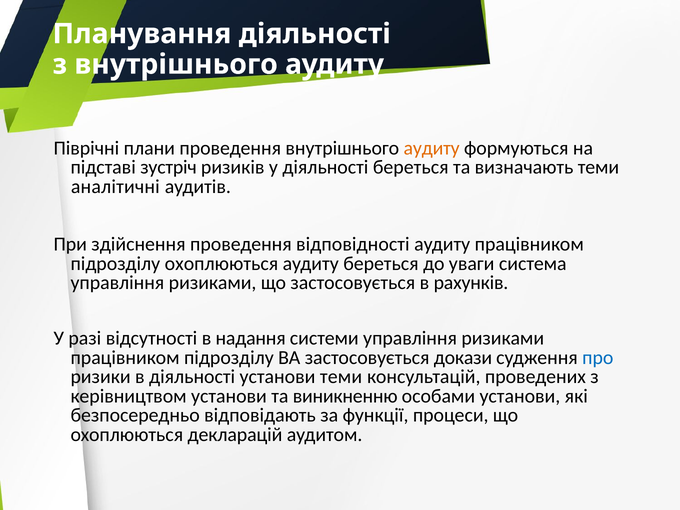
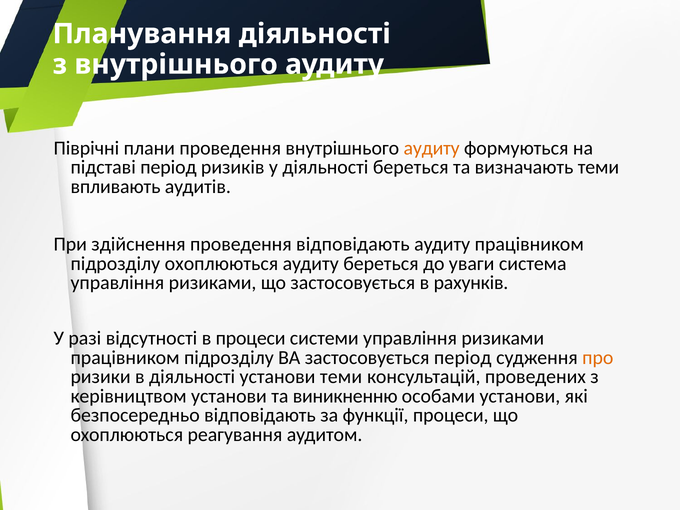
підставі зустріч: зустріч -> період
аналітичні: аналітичні -> впливають
проведення відповідності: відповідності -> відповідають
в надання: надання -> процеси
застосовується докази: докази -> період
про colour: blue -> orange
декларацій: декларацій -> реагування
